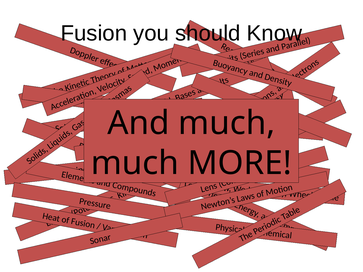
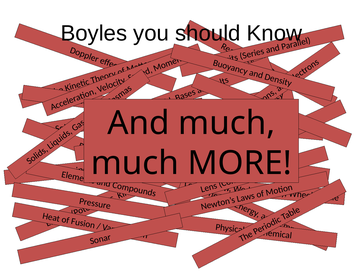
Fusion at (94, 33): Fusion -> Boyles
